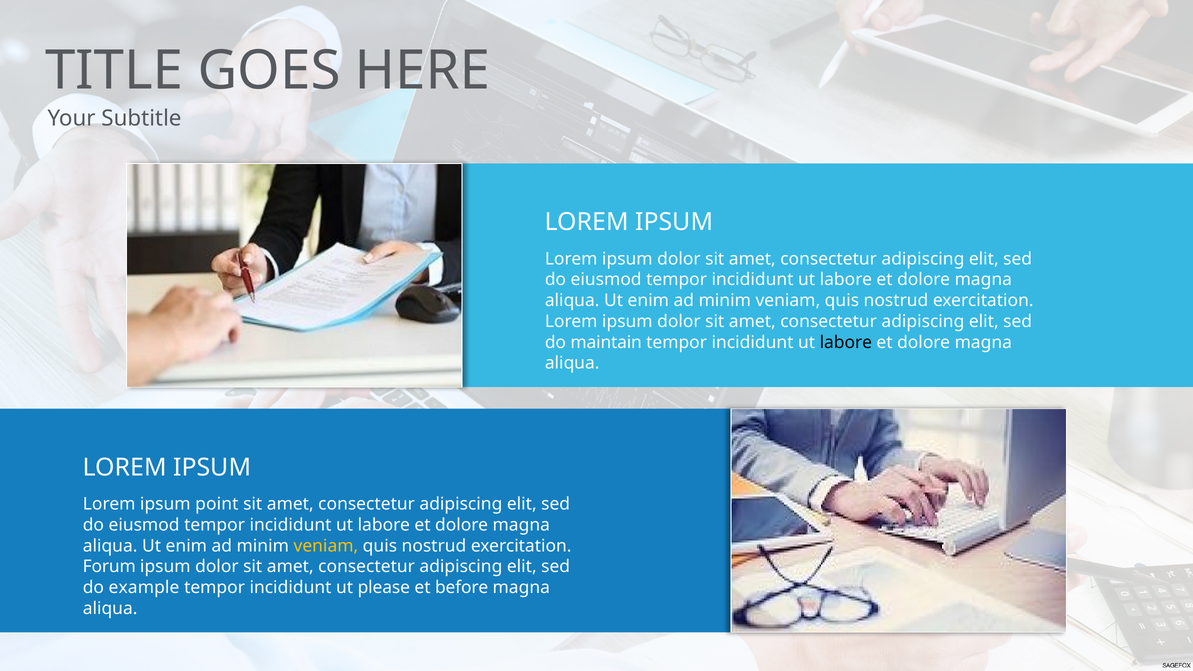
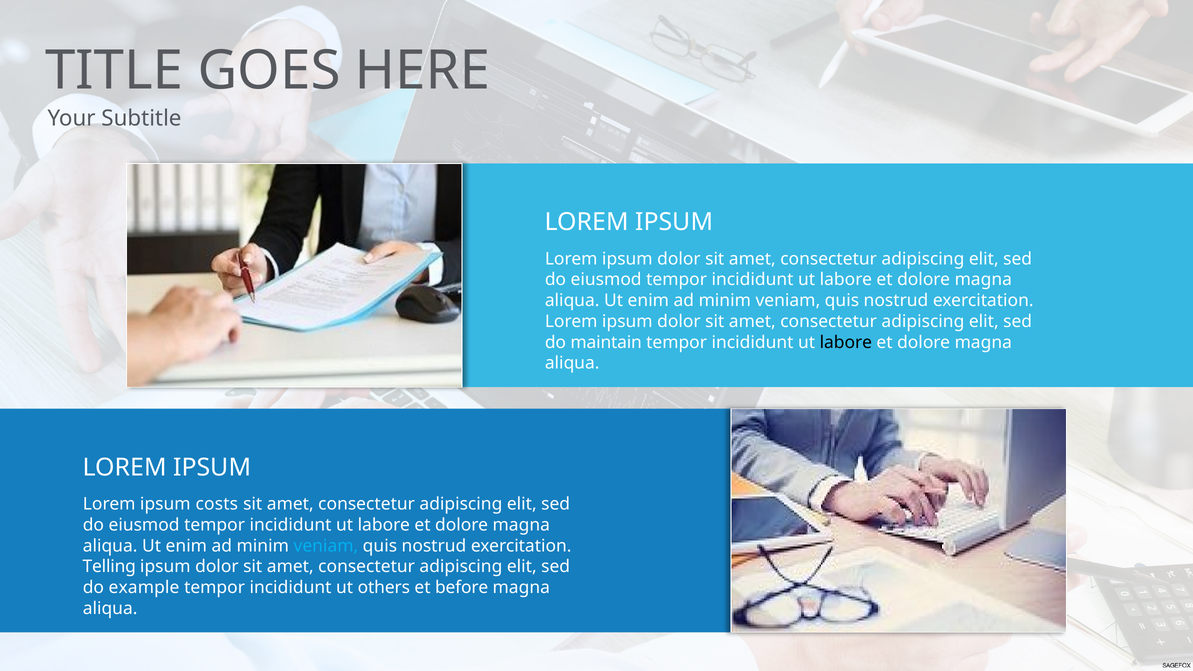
point: point -> costs
veniam at (326, 546) colour: yellow -> light blue
Forum: Forum -> Telling
please: please -> others
